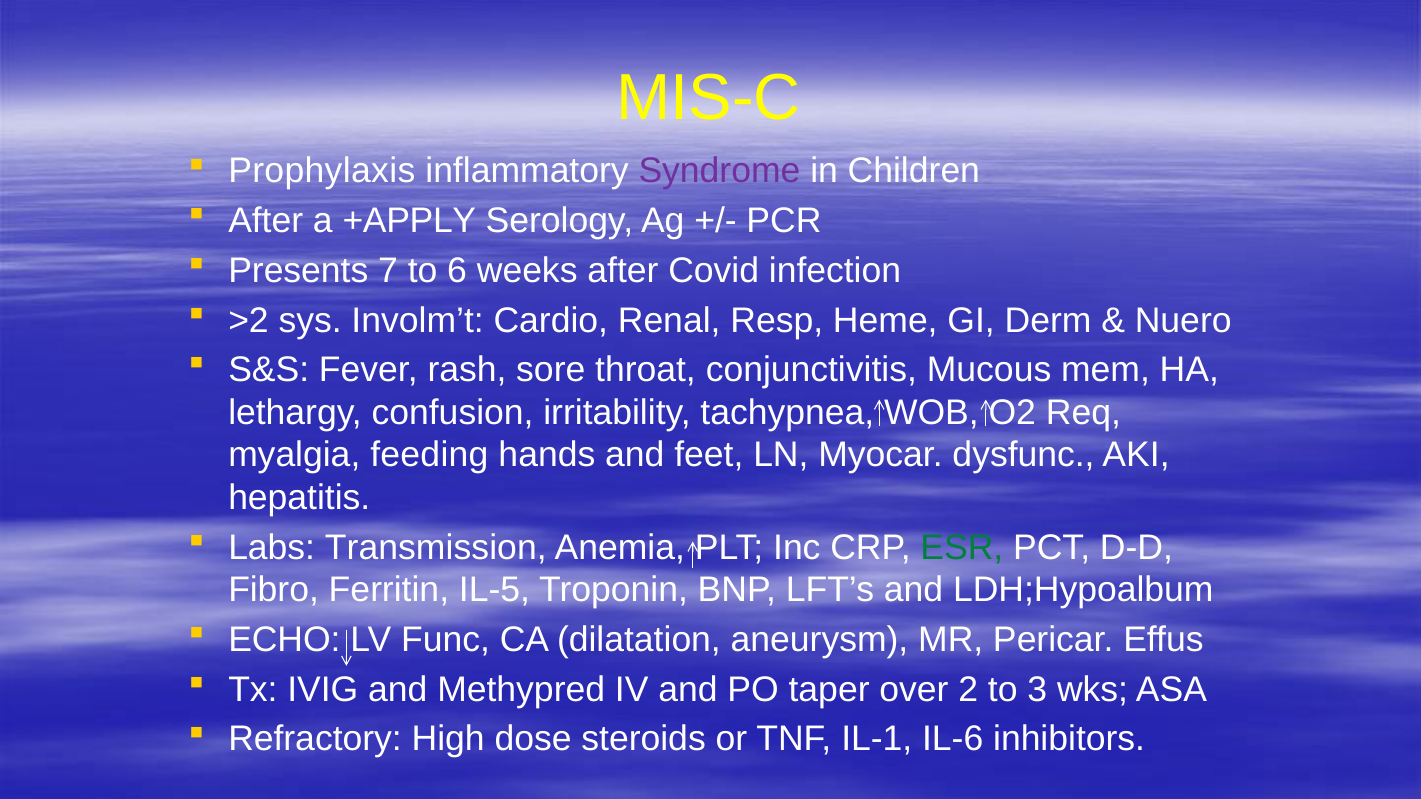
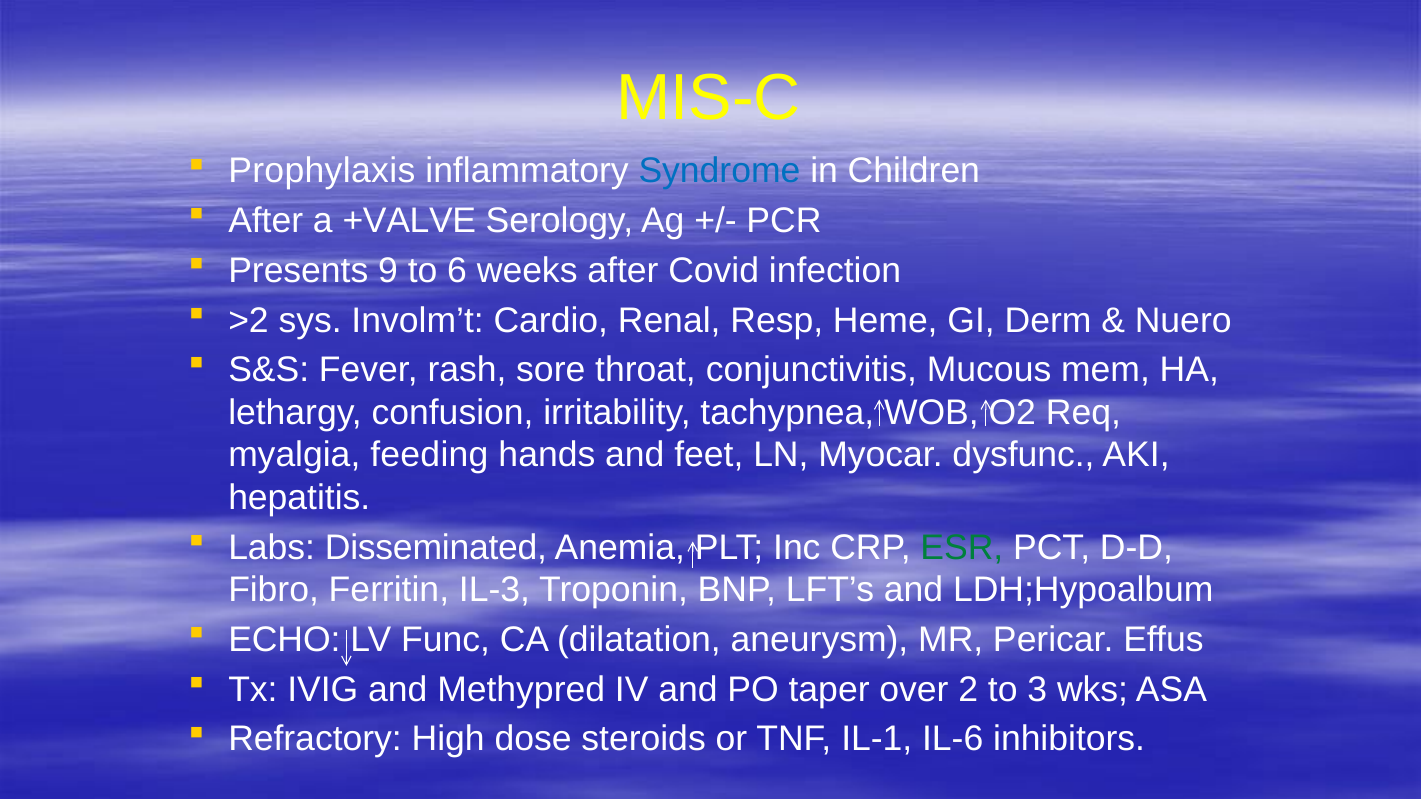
Syndrome colour: purple -> blue
+APPLY: +APPLY -> +VALVE
7: 7 -> 9
Transmission: Transmission -> Disseminated
IL-5: IL-5 -> IL-3
